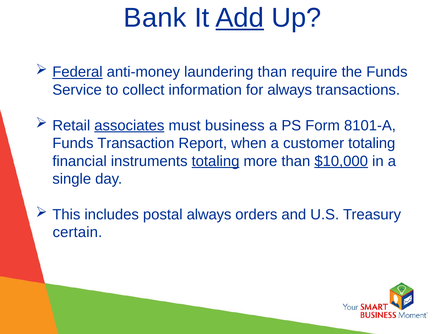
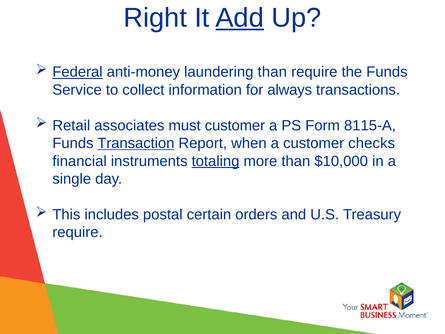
Bank: Bank -> Right
associates underline: present -> none
must business: business -> customer
8101-A: 8101-A -> 8115-A
Transaction underline: none -> present
customer totaling: totaling -> checks
$10,000 underline: present -> none
postal always: always -> certain
certain at (77, 232): certain -> require
